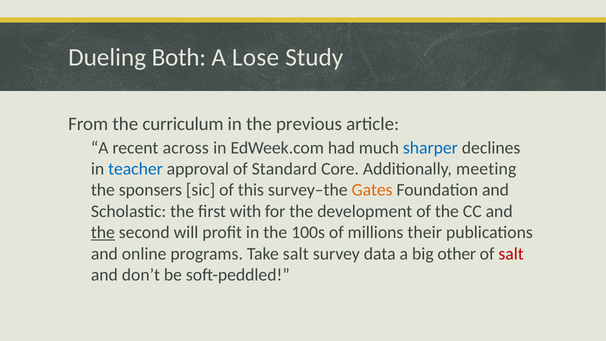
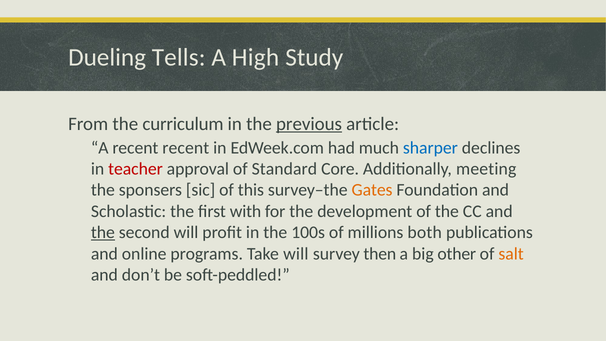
Both: Both -> Tells
Lose: Lose -> High
previous underline: none -> present
recent across: across -> recent
teacher colour: blue -> red
their: their -> both
Take salt: salt -> will
data: data -> then
salt at (511, 254) colour: red -> orange
